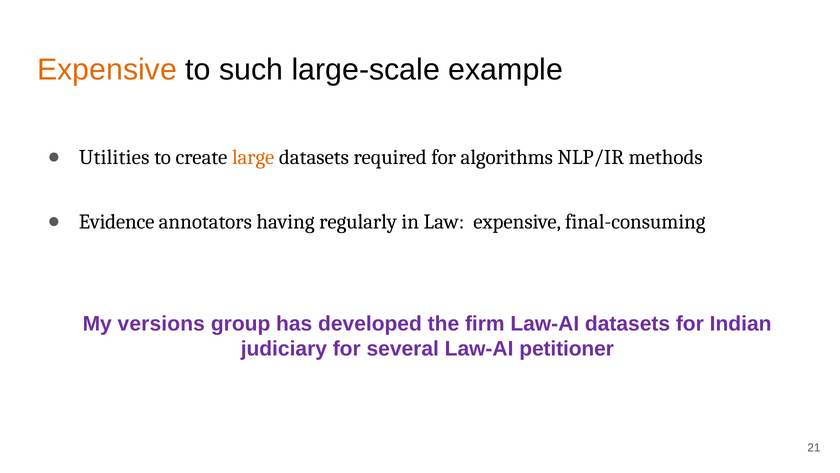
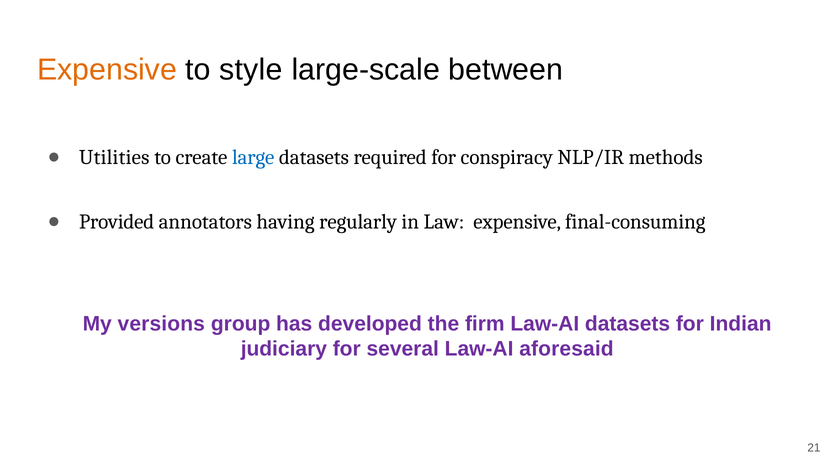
such: such -> style
example: example -> between
large colour: orange -> blue
algorithms: algorithms -> conspiracy
Evidence: Evidence -> Provided
petitioner: petitioner -> aforesaid
